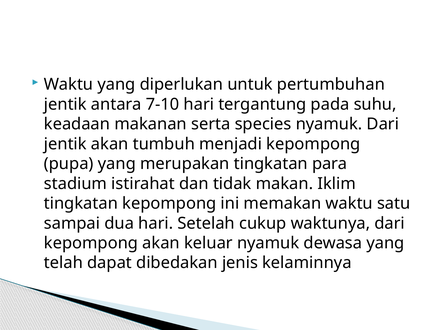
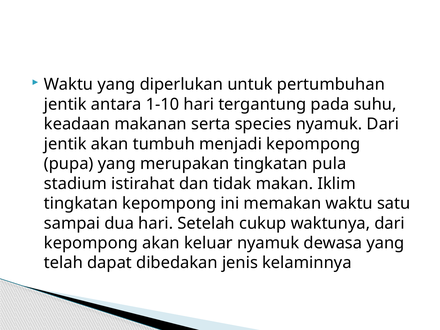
7-10: 7-10 -> 1-10
para: para -> pula
